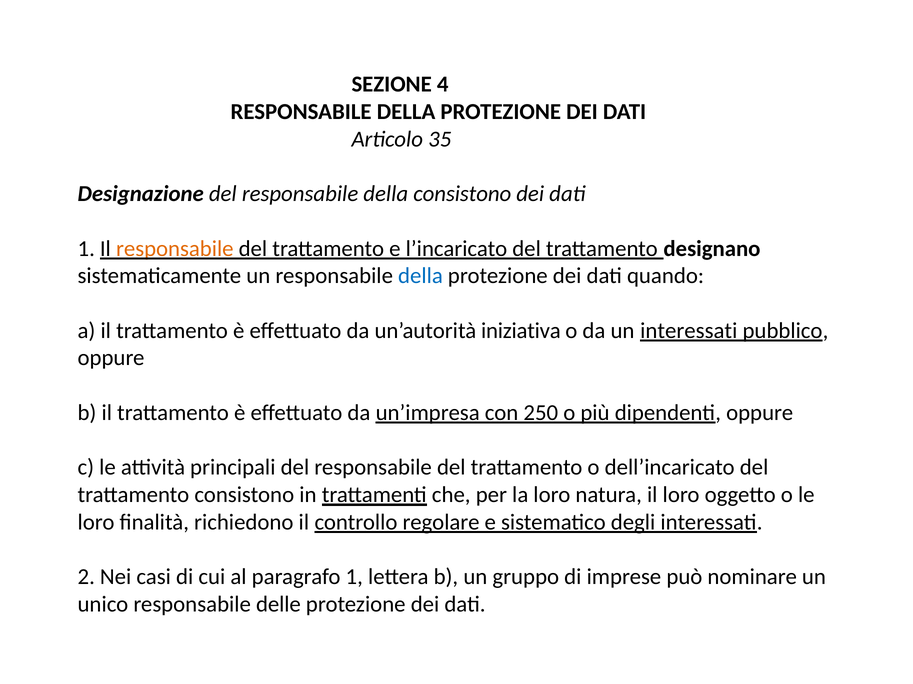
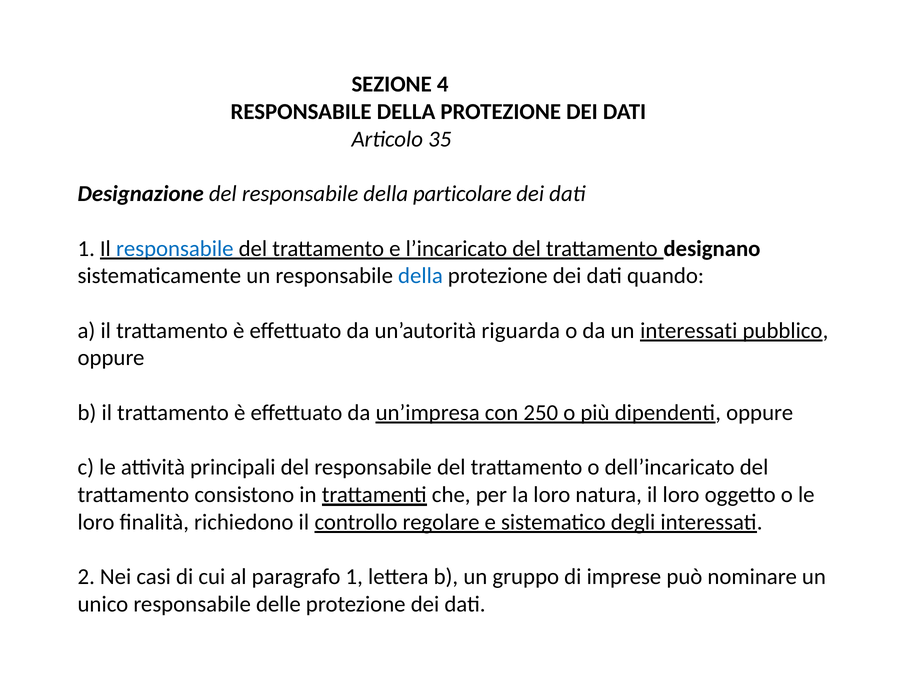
della consistono: consistono -> particolare
responsabile at (175, 249) colour: orange -> blue
iniziativa: iniziativa -> riguarda
